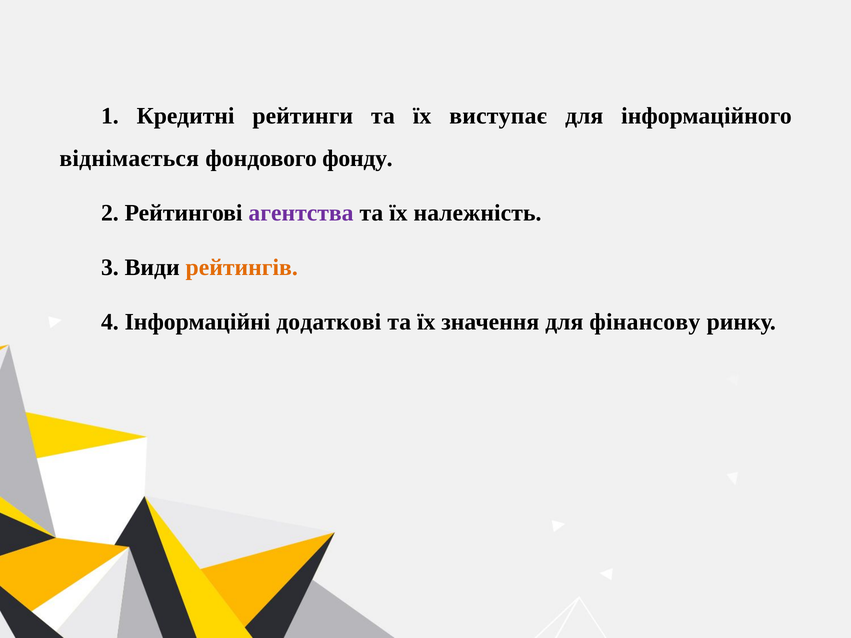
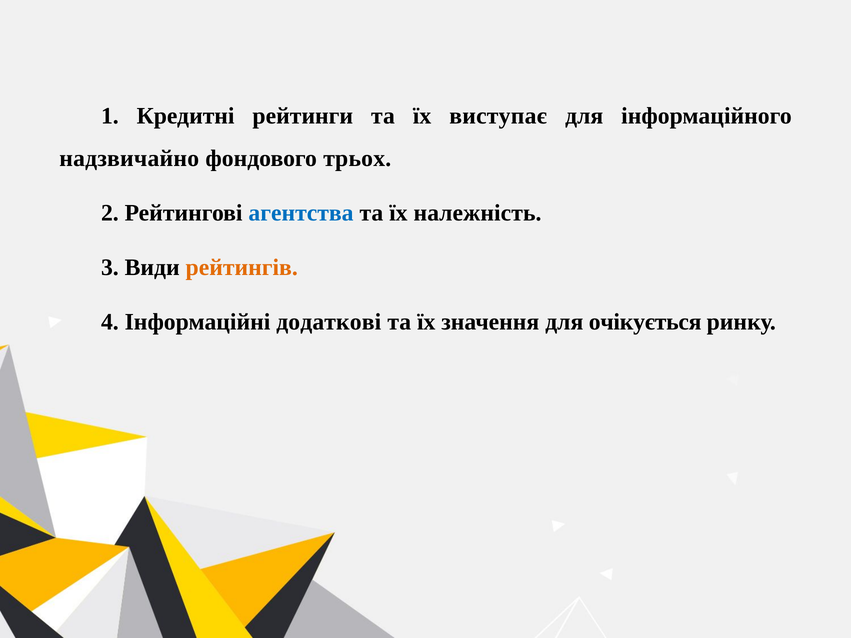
віднімається: віднімається -> надзвичайно
фонду: фонду -> трьох
агентства colour: purple -> blue
фінансову: фінансову -> очікується
